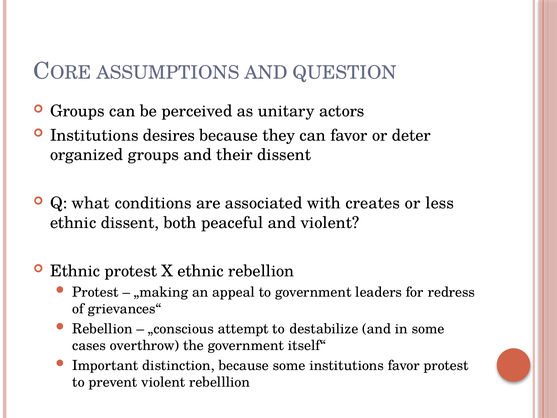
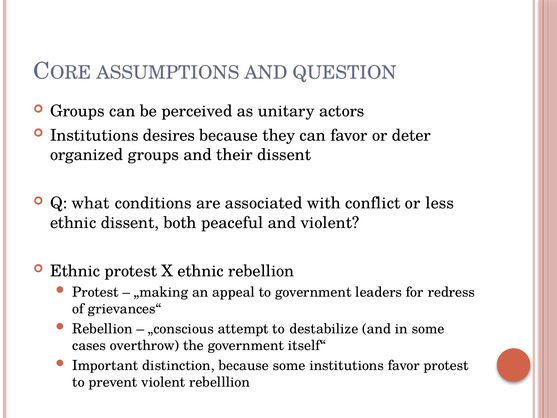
creates: creates -> conflict
